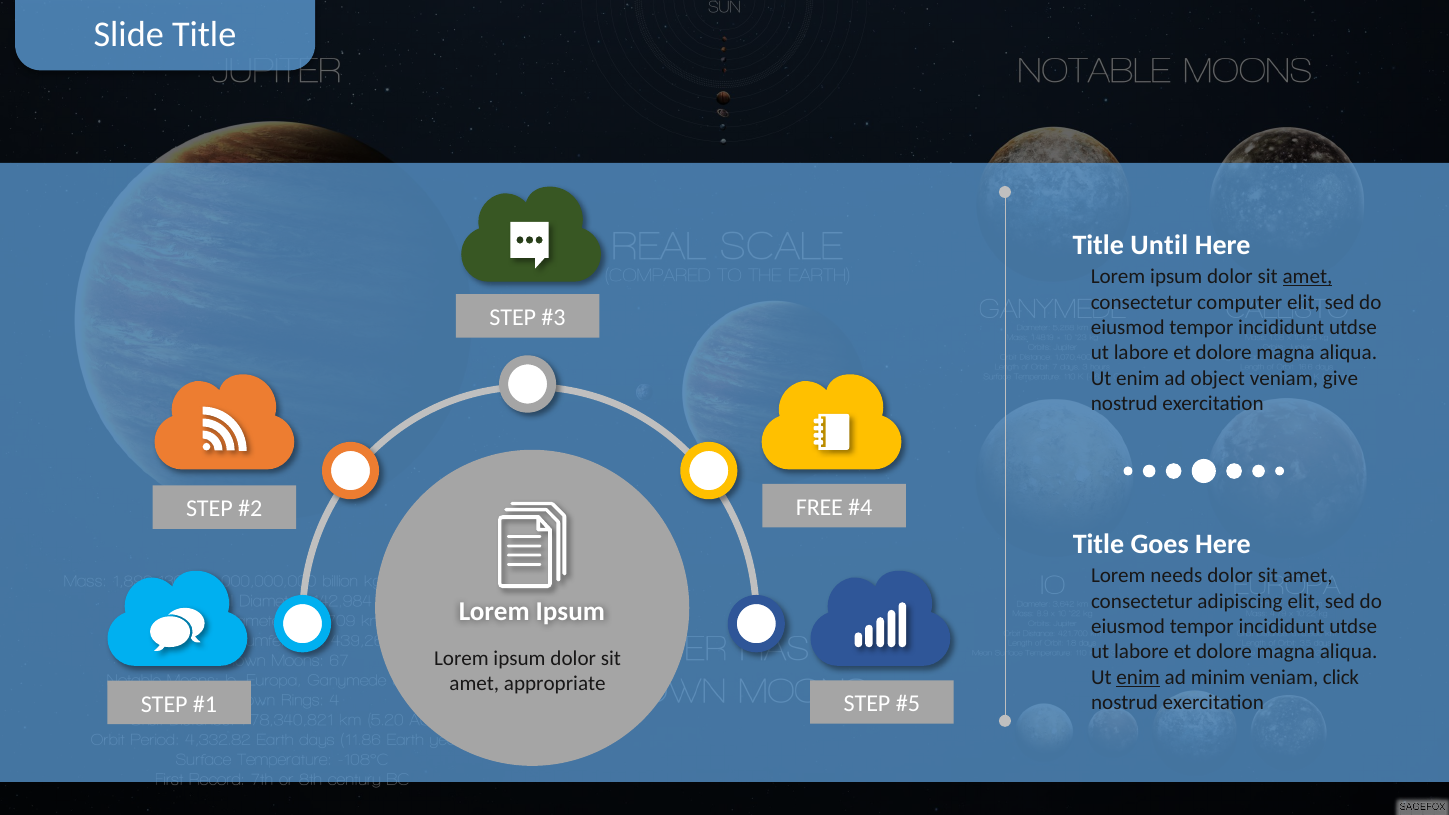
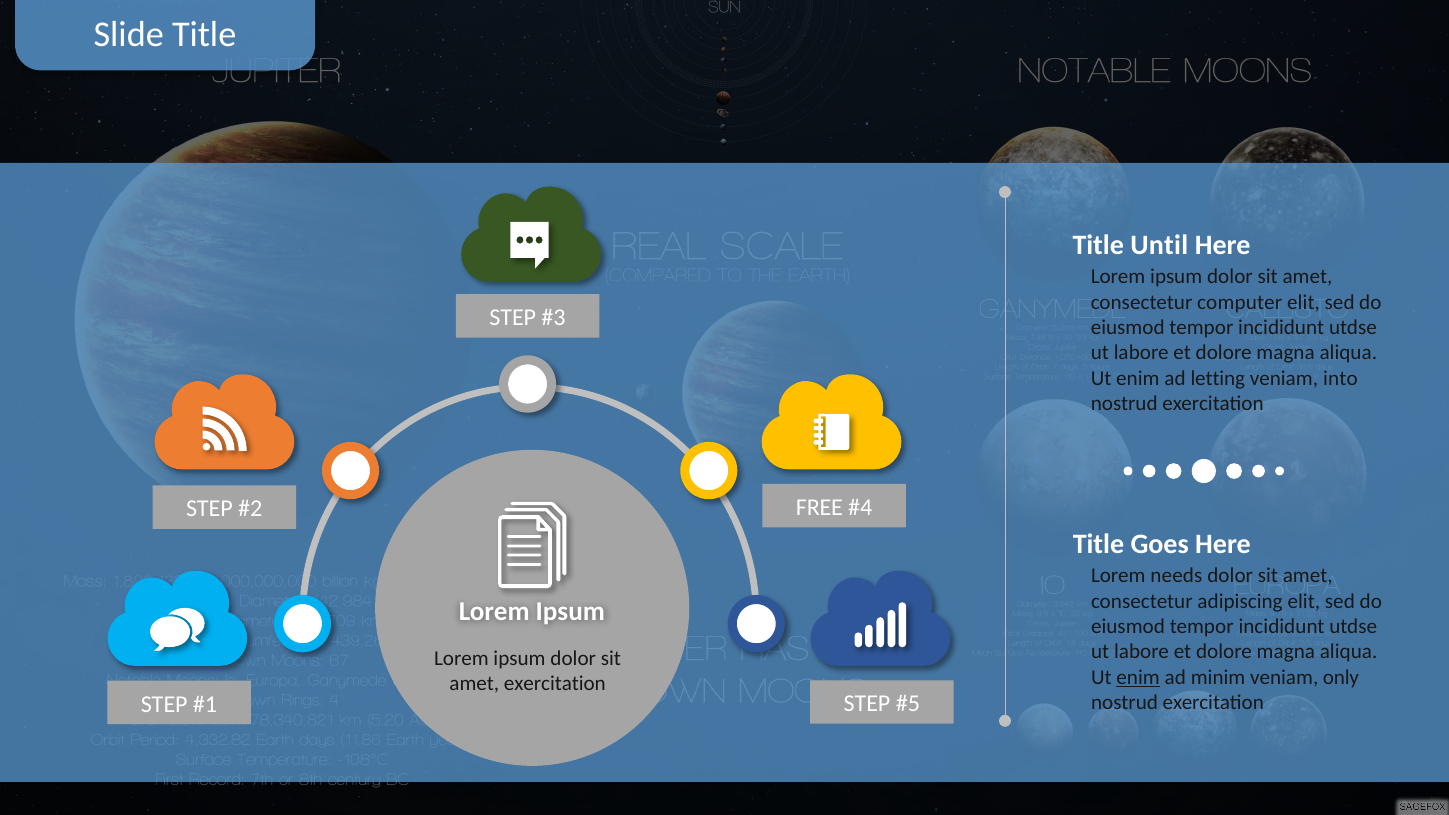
amet at (1307, 277) underline: present -> none
object: object -> letting
give: give -> into
click: click -> only
amet appropriate: appropriate -> exercitation
